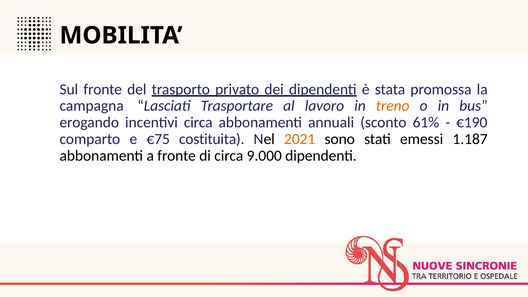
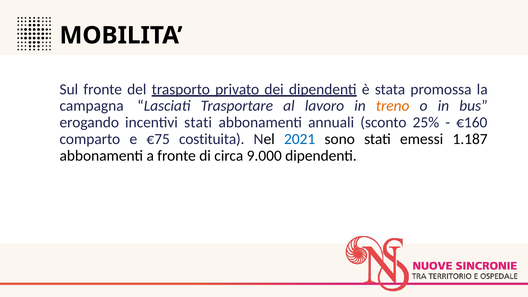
incentivi circa: circa -> stati
61%: 61% -> 25%
€190: €190 -> €160
2021 colour: orange -> blue
